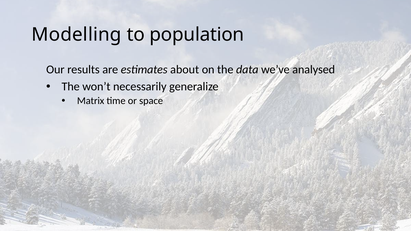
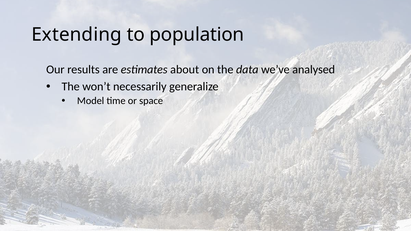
Modelling: Modelling -> Extending
Matrix: Matrix -> Model
